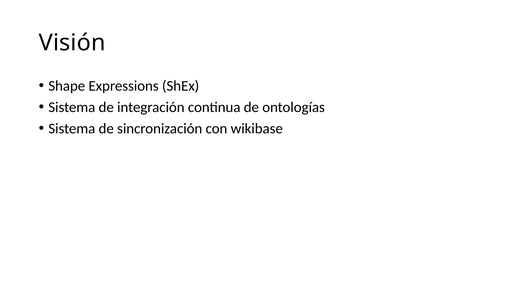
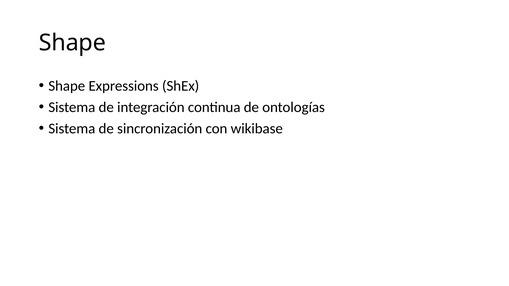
Visión at (72, 43): Visión -> Shape
